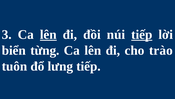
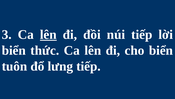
tiếp at (142, 34) underline: present -> none
từng: từng -> thức
cho trào: trào -> biển
